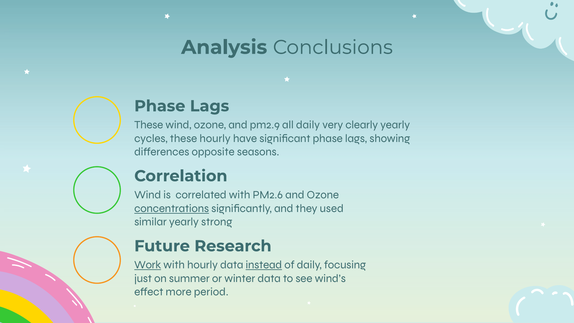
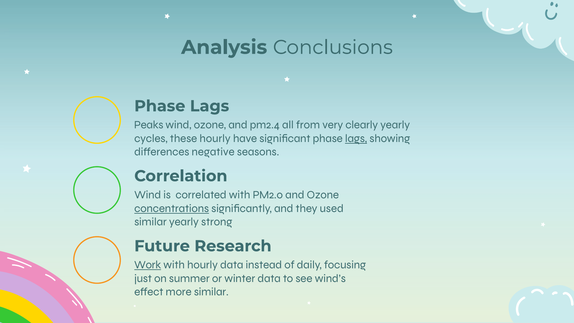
These at (149, 125): These -> Peaks
pm2.9: pm2.9 -> pm2.4
all daily: daily -> from
lags at (356, 138) underline: none -> present
opposite: opposite -> negative
PM2.6: PM2.6 -> PM2.0
instead underline: present -> none
more period: period -> similar
